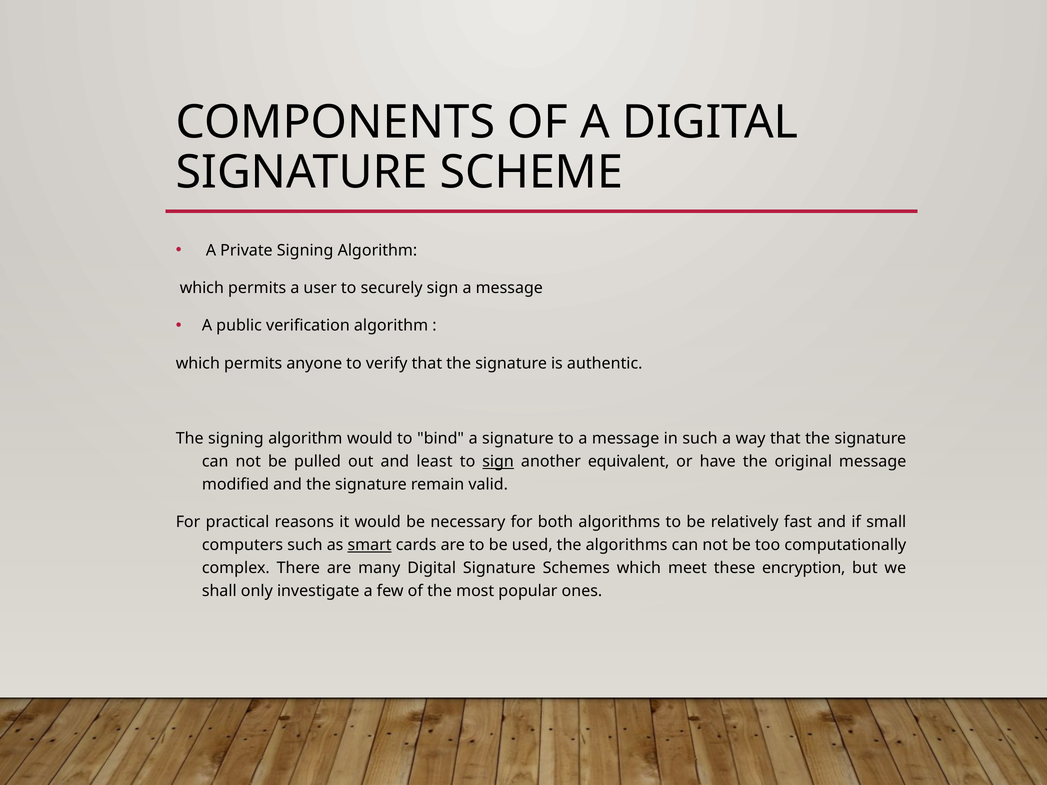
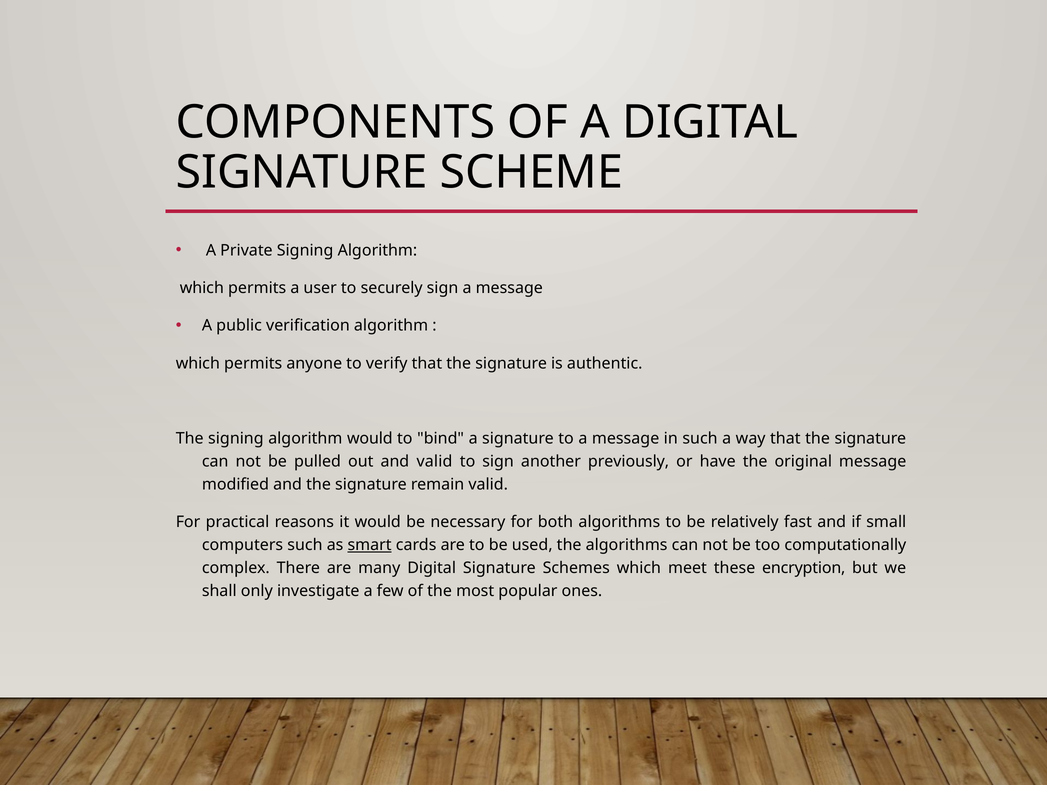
and least: least -> valid
sign at (498, 462) underline: present -> none
equivalent: equivalent -> previously
